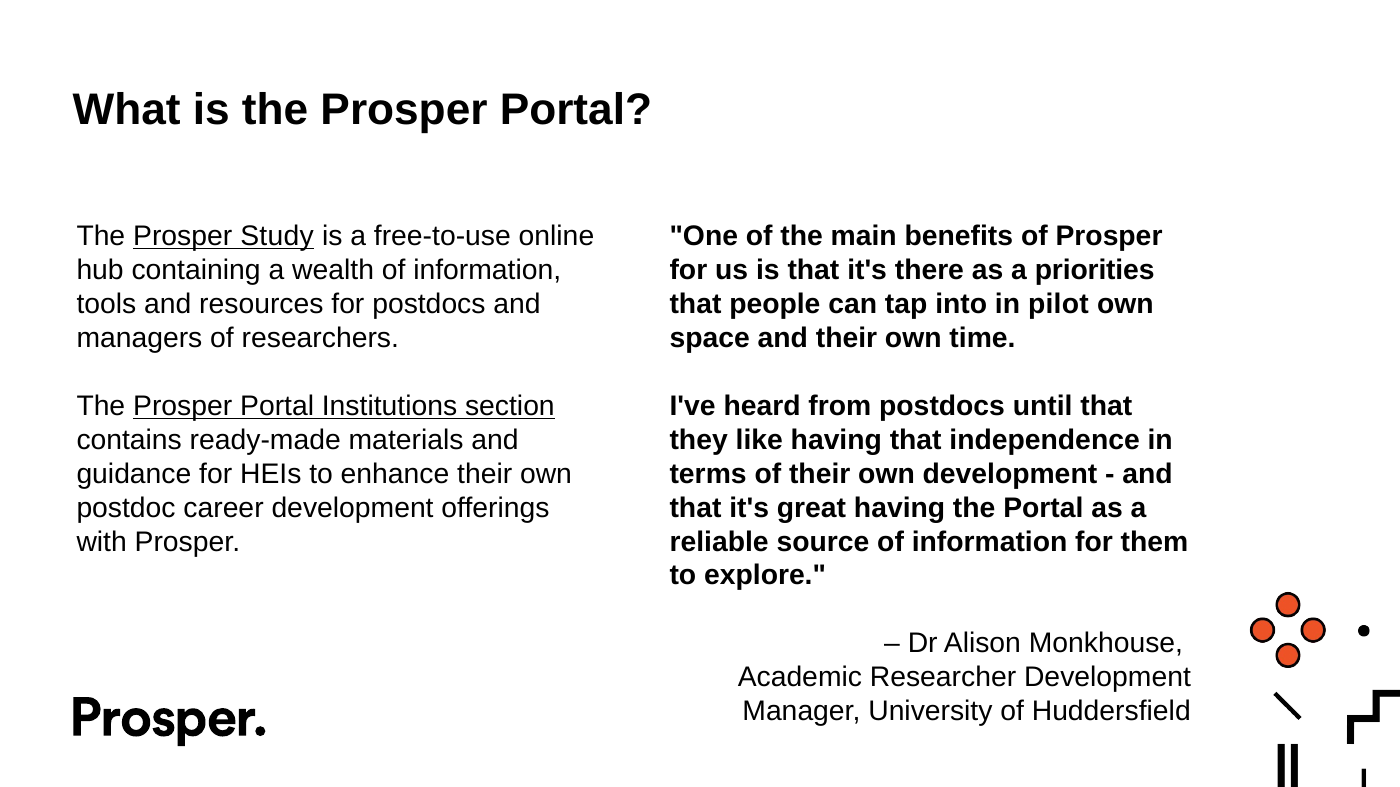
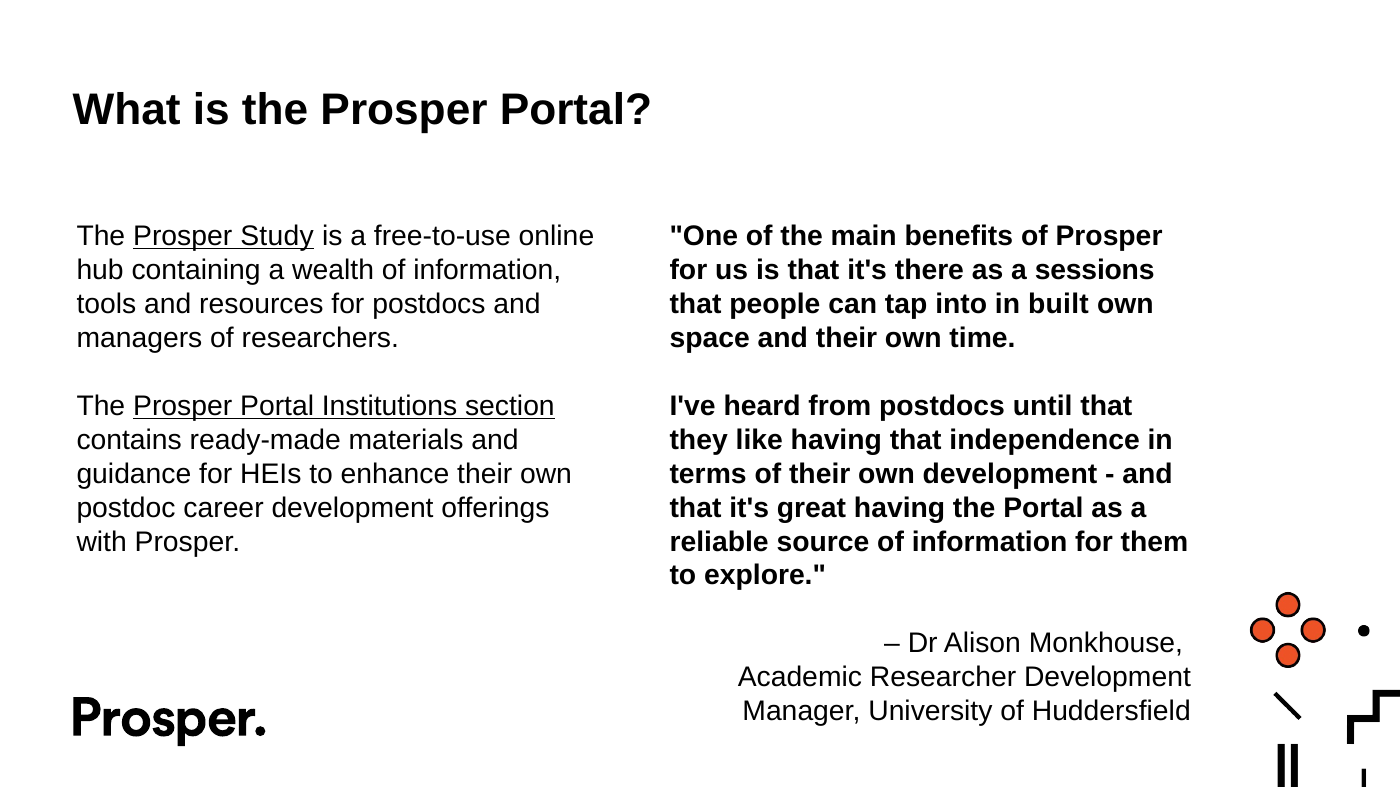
priorities: priorities -> sessions
pilot: pilot -> built
